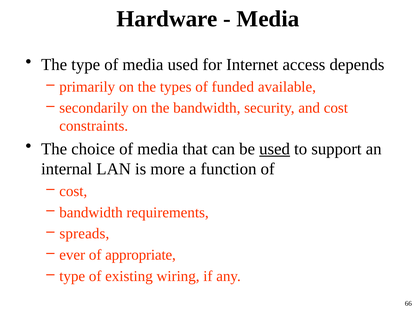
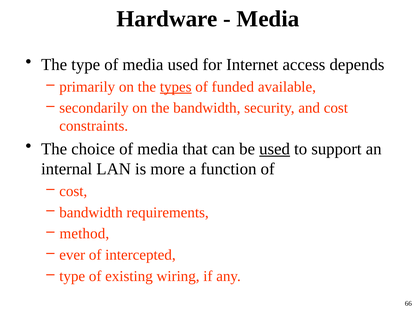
types underline: none -> present
spreads: spreads -> method
appropriate: appropriate -> intercepted
